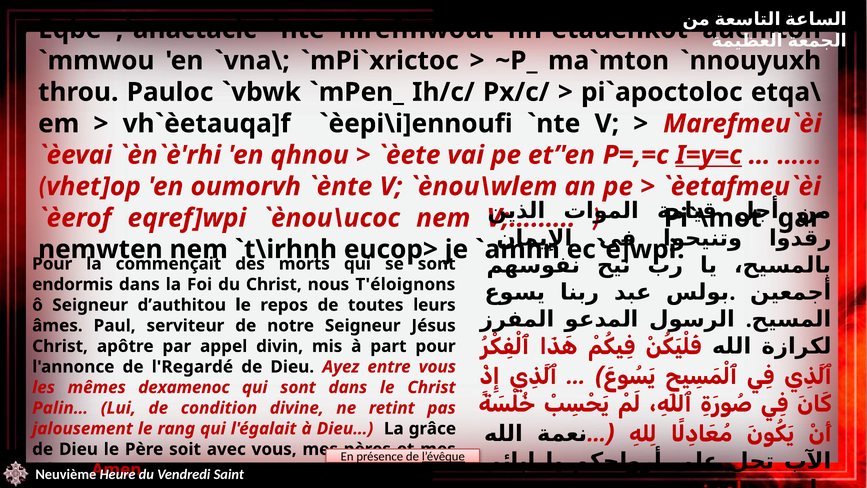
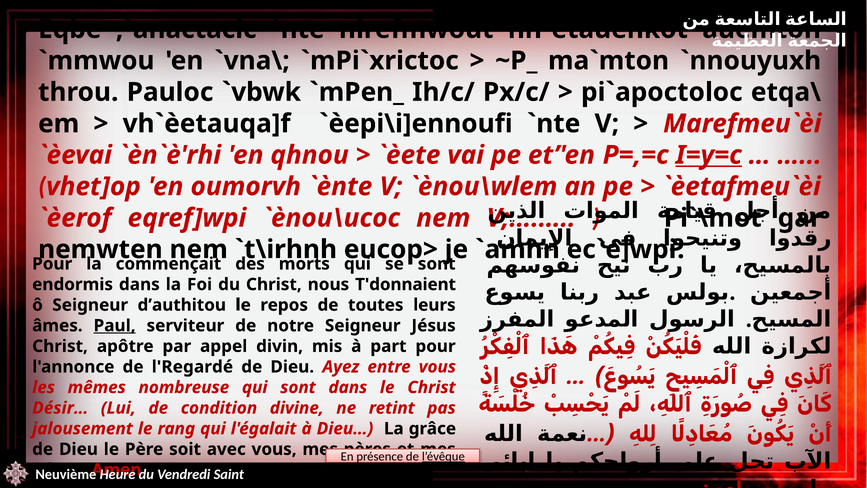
T'éloignons: T'éloignons -> T'donnaient
Paul underline: none -> present
dexamenoc: dexamenoc -> nombreuse
Palin…: Palin… -> Désir…
